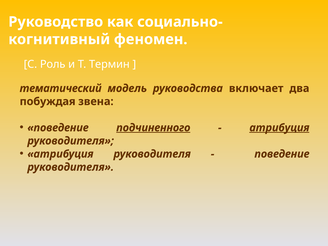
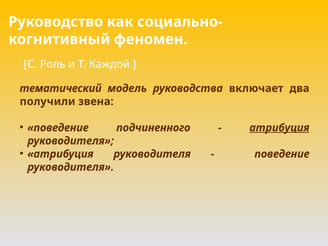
Термин: Термин -> Каждой
побуждая: побуждая -> получили
подчиненного underline: present -> none
